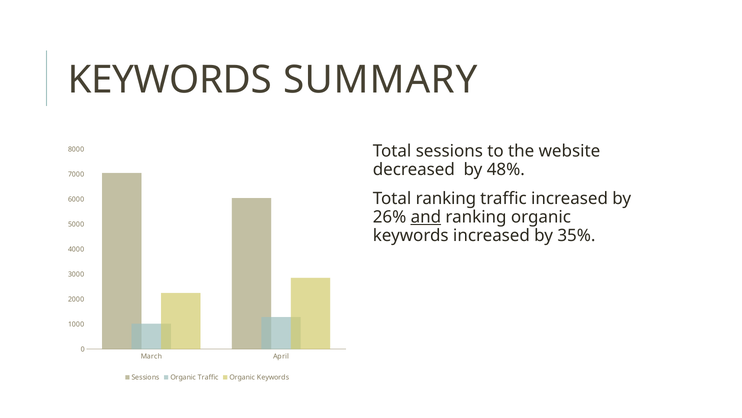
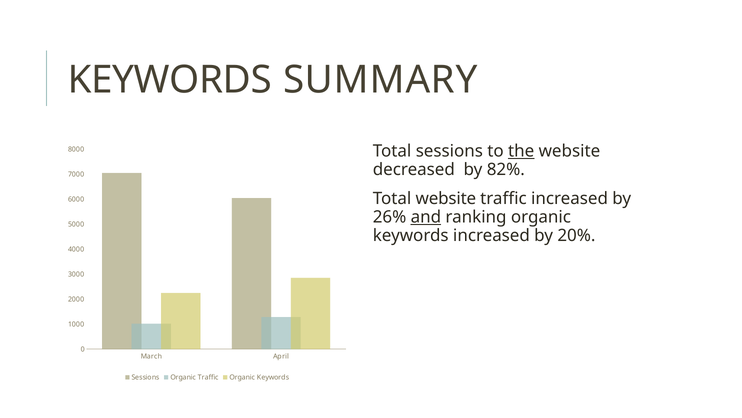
the underline: none -> present
48%: 48% -> 82%
Total ranking: ranking -> website
35%: 35% -> 20%
